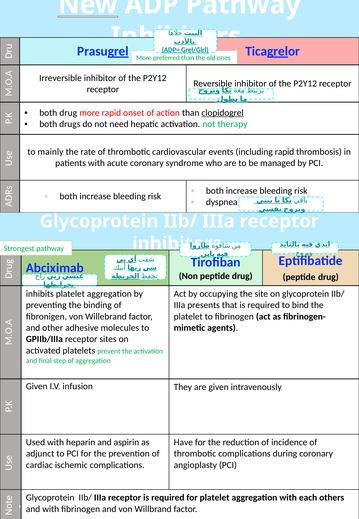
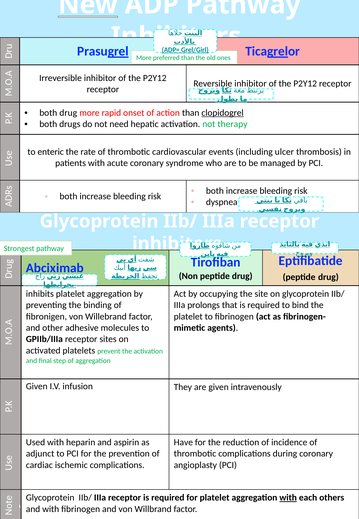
mainly: mainly -> enteric
including rapid: rapid -> ulcer
presents: presents -> prolongs
with at (288, 497) underline: none -> present
